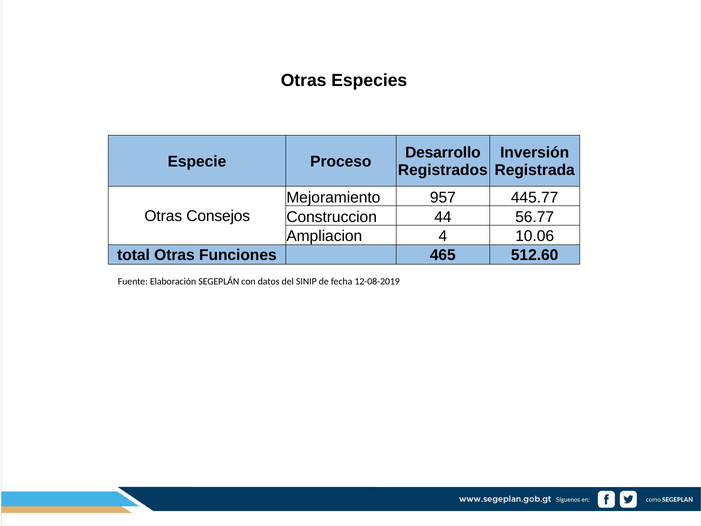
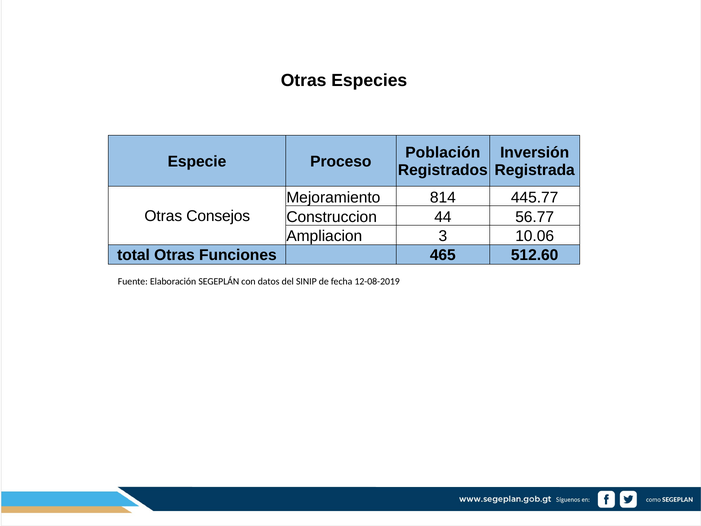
Desarrollo: Desarrollo -> Población
957: 957 -> 814
4: 4 -> 3
